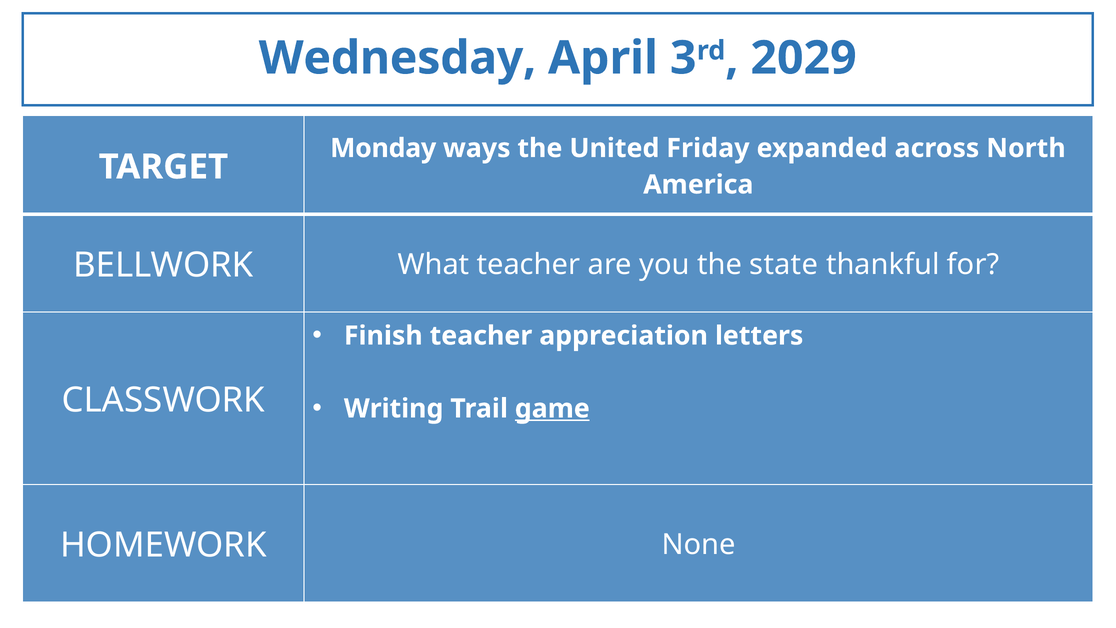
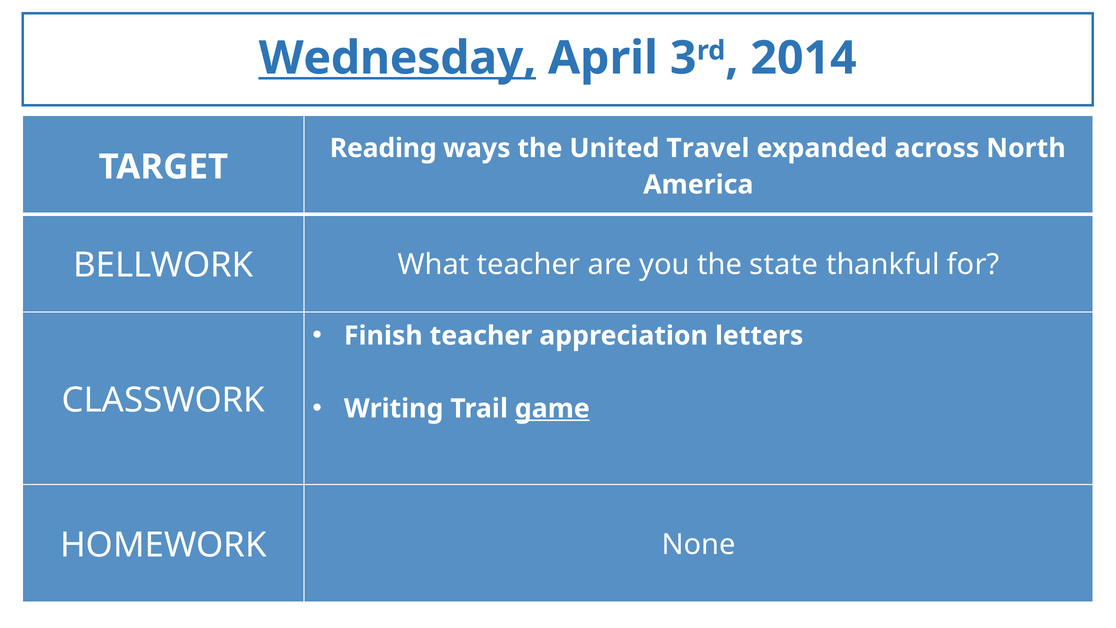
Wednesday underline: none -> present
2029: 2029 -> 2014
Monday: Monday -> Reading
Friday: Friday -> Travel
